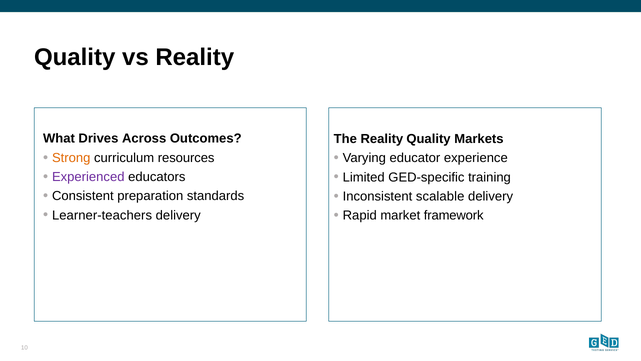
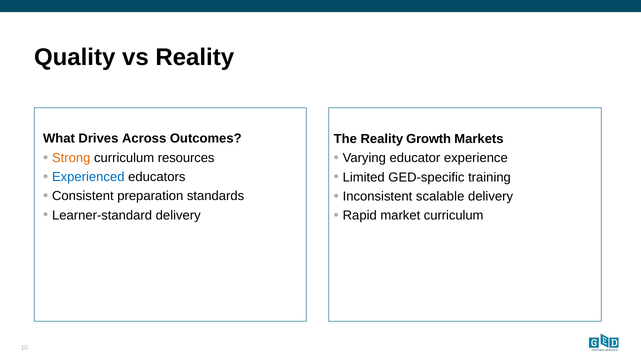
Reality Quality: Quality -> Growth
Experienced colour: purple -> blue
Learner-teachers: Learner-teachers -> Learner-standard
market framework: framework -> curriculum
